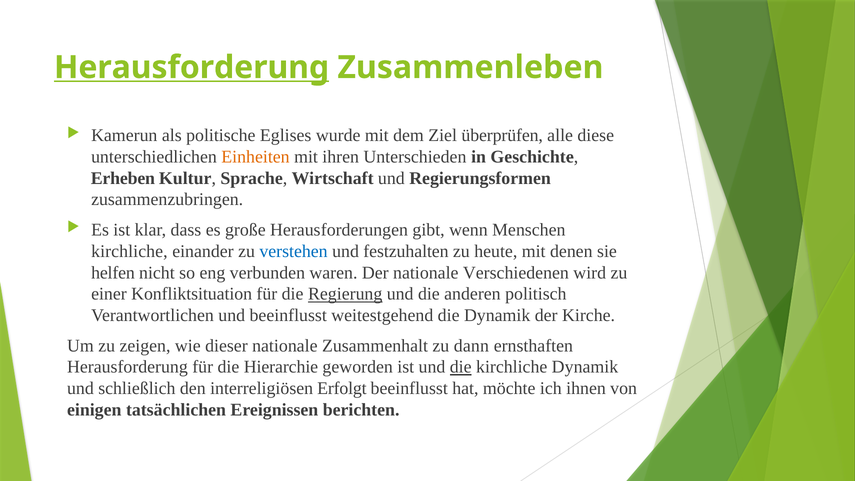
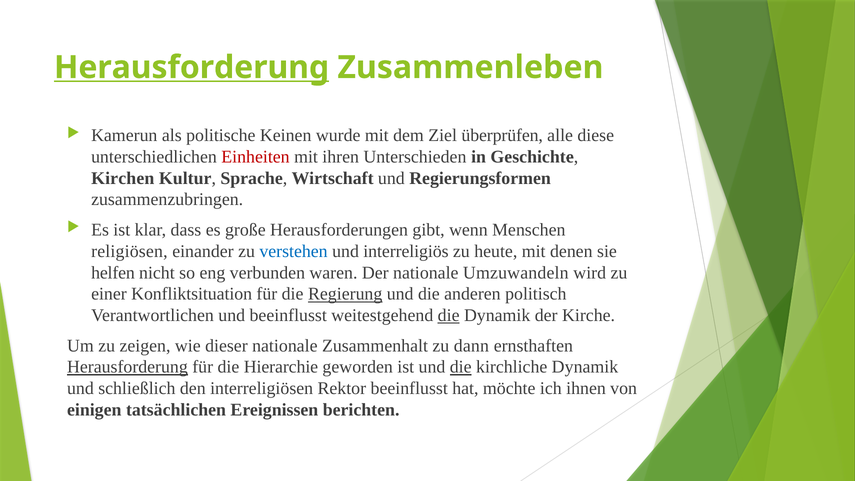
Eglises: Eglises -> Keinen
Einheiten colour: orange -> red
Erheben: Erheben -> Kirchen
kirchliche at (129, 251): kirchliche -> religiösen
festzuhalten: festzuhalten -> interreligiös
Verschiedenen: Verschiedenen -> Umzuwandeln
die at (449, 315) underline: none -> present
Herausforderung at (127, 367) underline: none -> present
Erfolgt: Erfolgt -> Rektor
